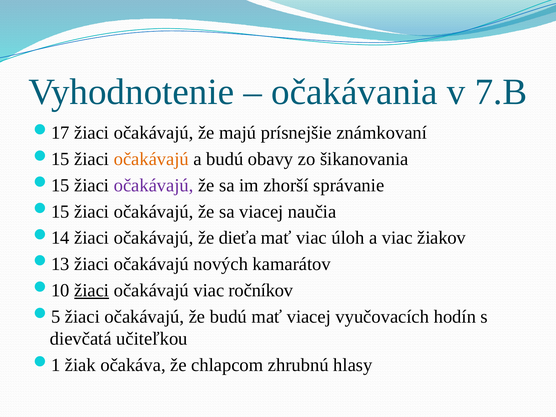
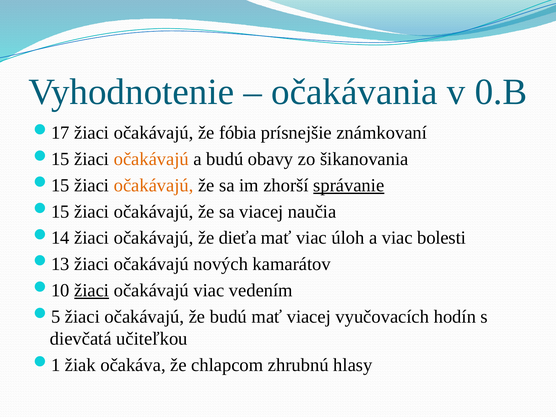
7.B: 7.B -> 0.B
majú: majú -> fóbia
očakávajú at (154, 185) colour: purple -> orange
správanie underline: none -> present
žiakov: žiakov -> bolesti
ročníkov: ročníkov -> vedením
